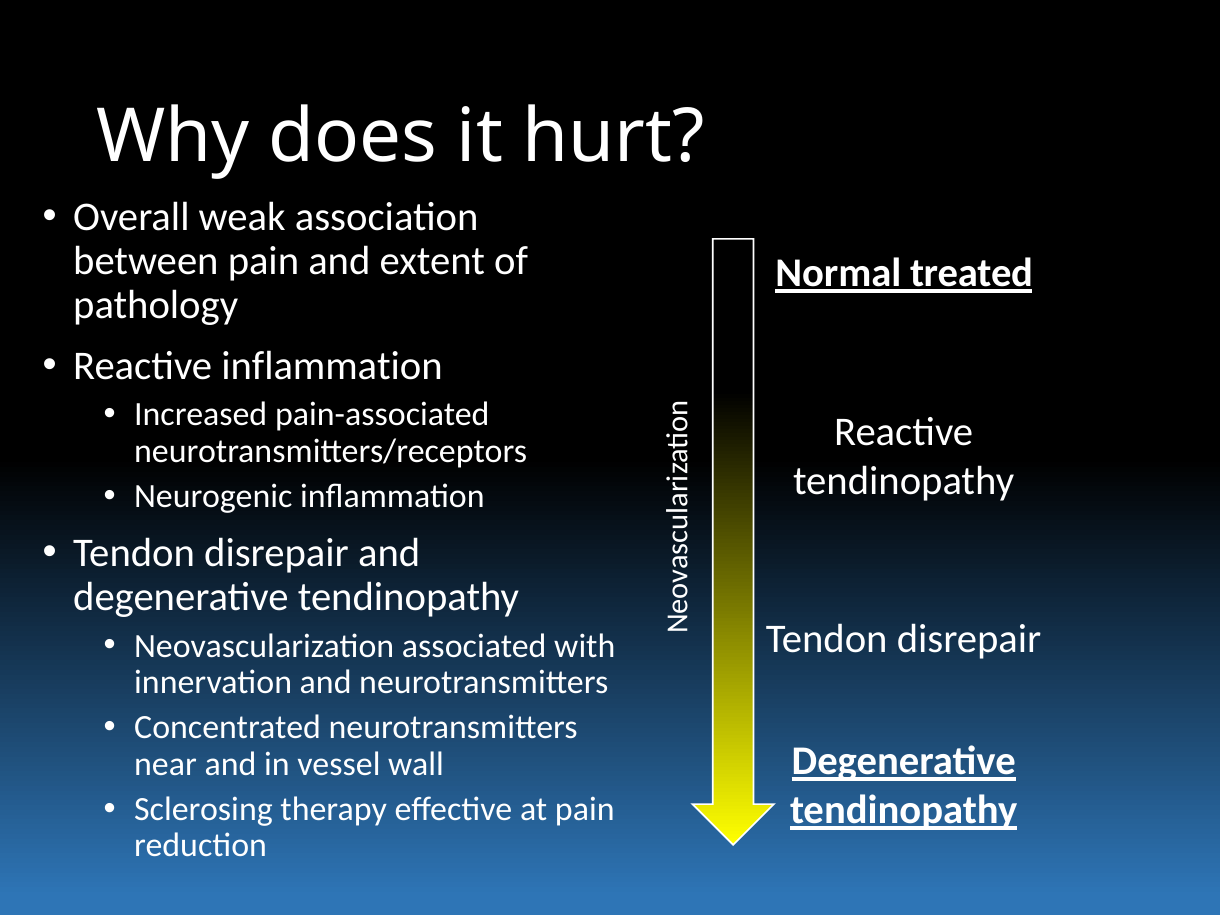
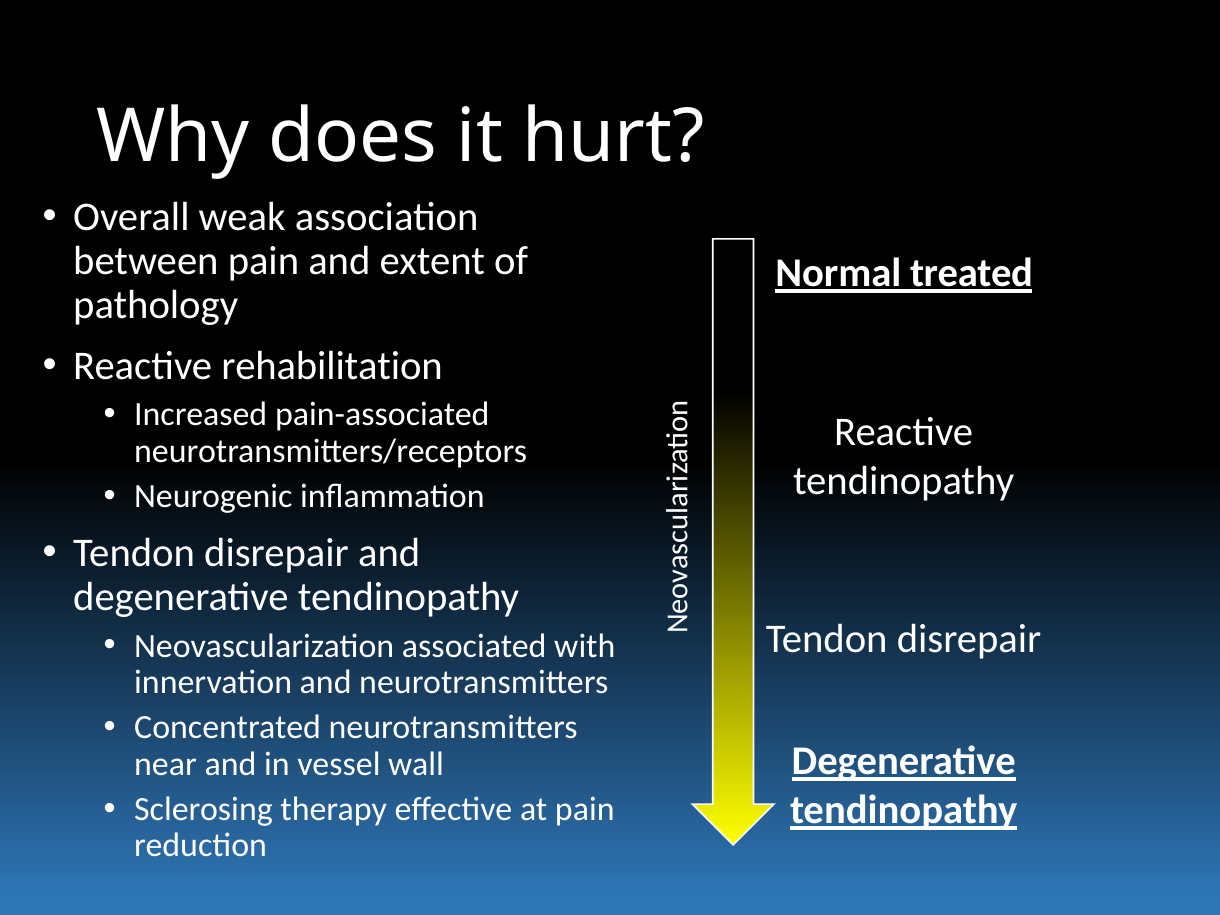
Reactive inflammation: inflammation -> rehabilitation
